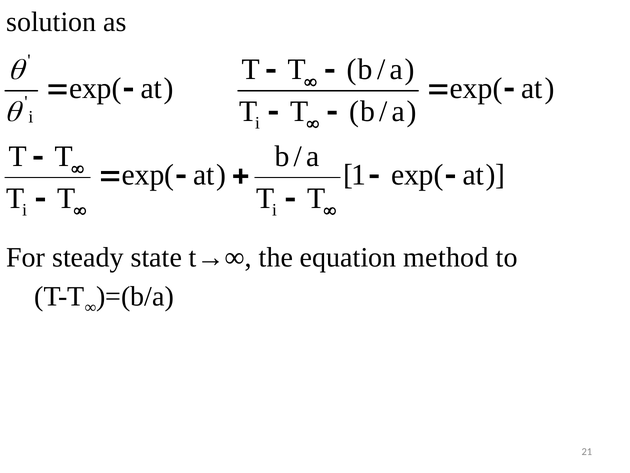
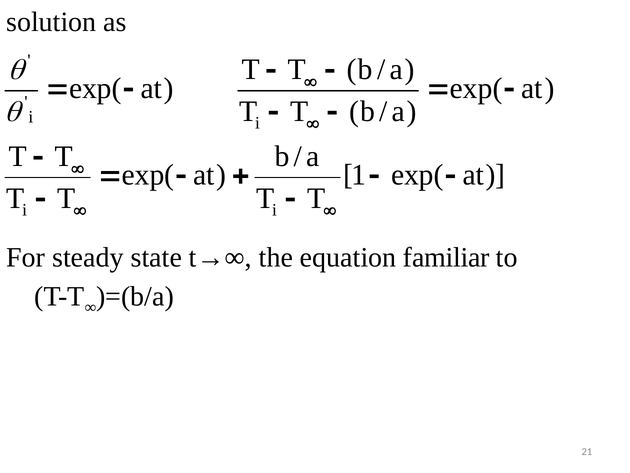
method: method -> familiar
